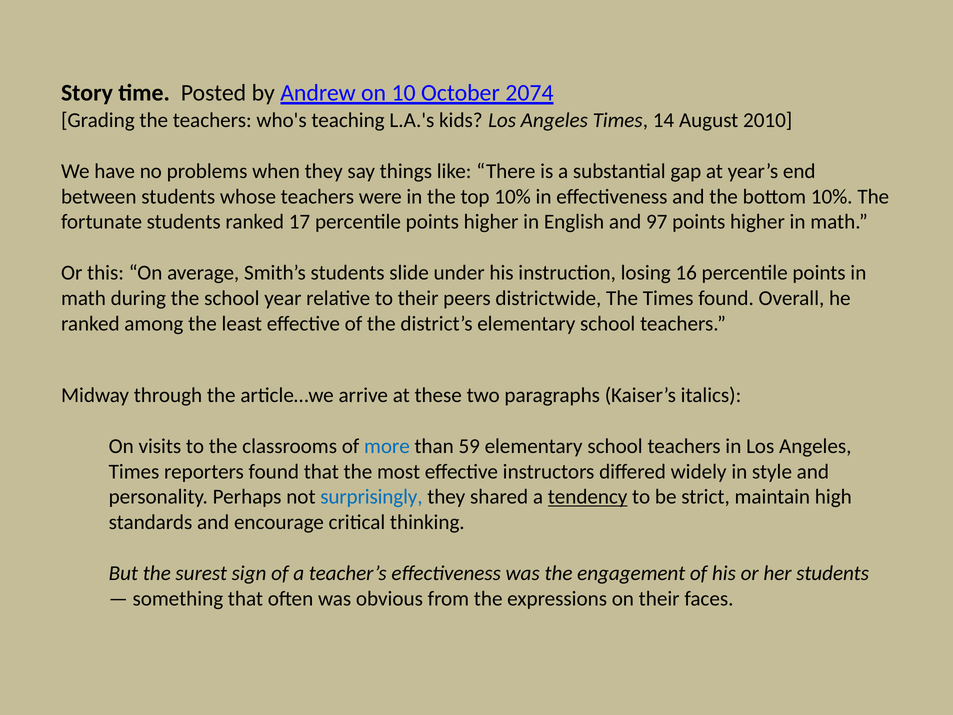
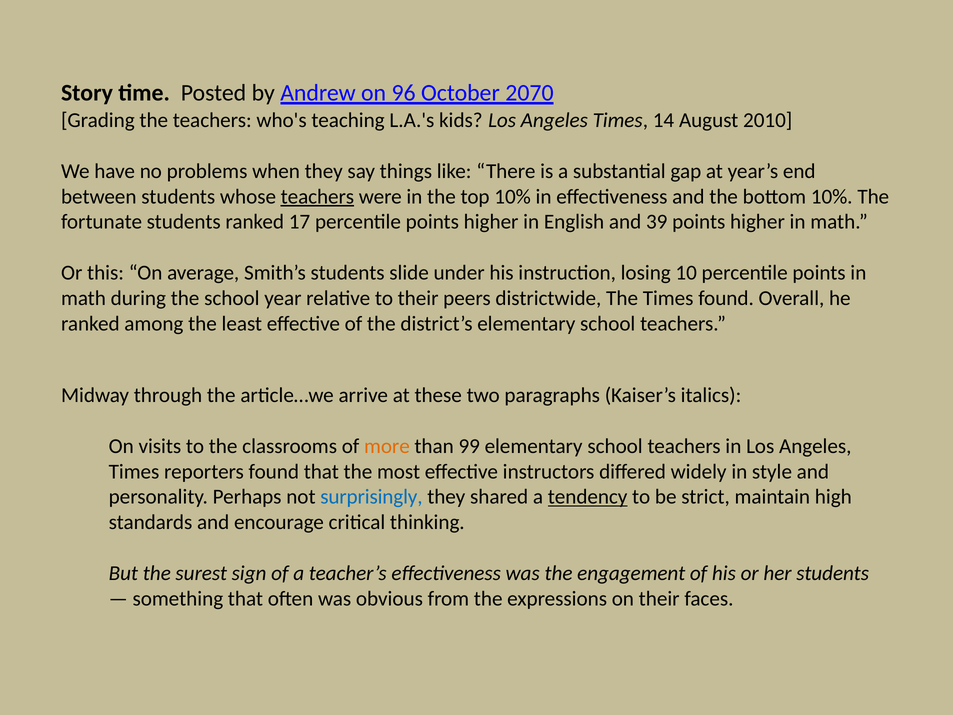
10: 10 -> 96
2074: 2074 -> 2070
teachers at (317, 196) underline: none -> present
97: 97 -> 39
16: 16 -> 10
more colour: blue -> orange
59: 59 -> 99
